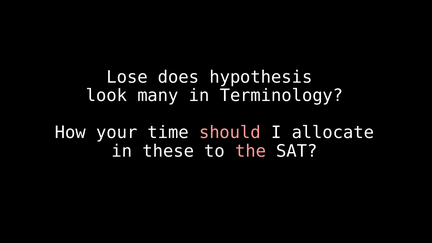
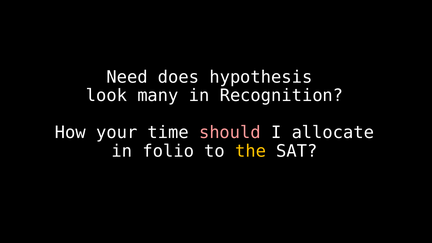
Lose: Lose -> Need
Terminology: Terminology -> Recognition
these: these -> folio
the colour: pink -> yellow
